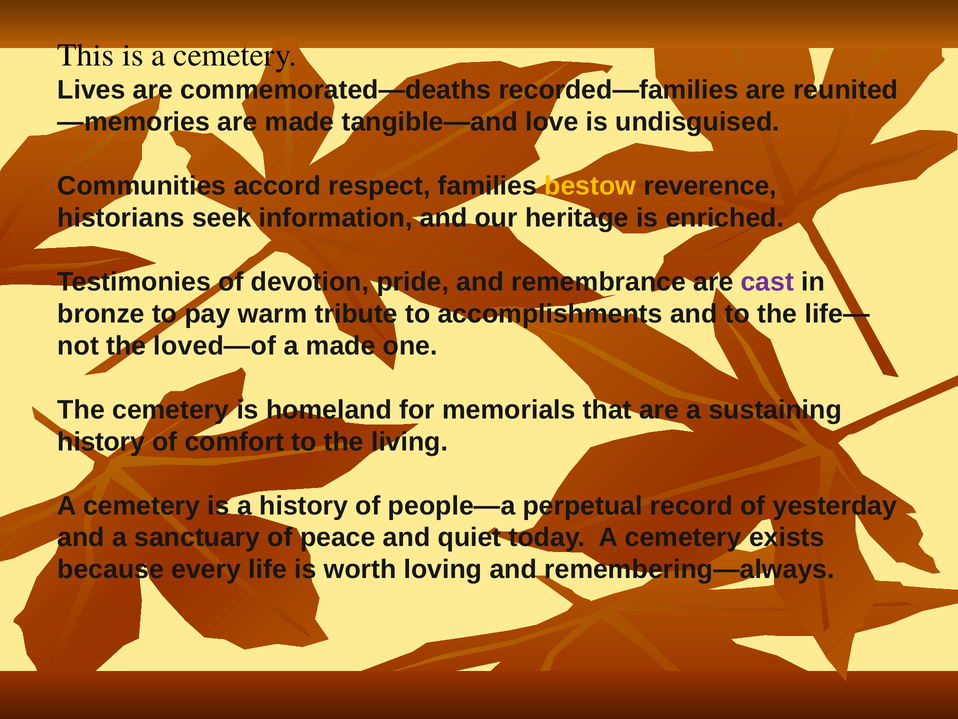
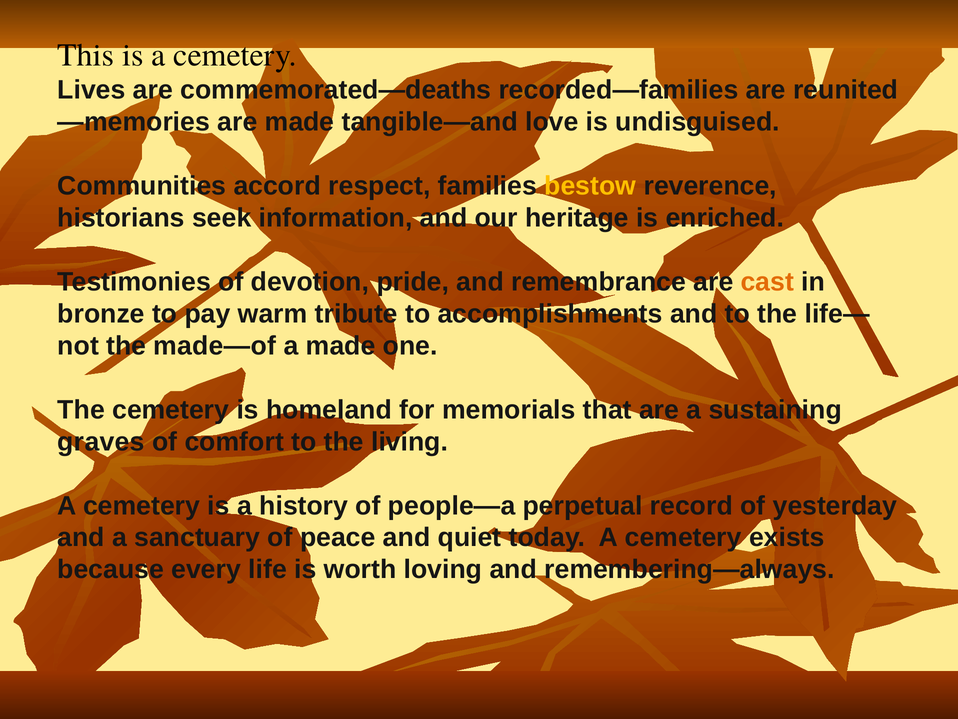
cast colour: purple -> orange
loved—of: loved—of -> made—of
history at (101, 441): history -> graves
